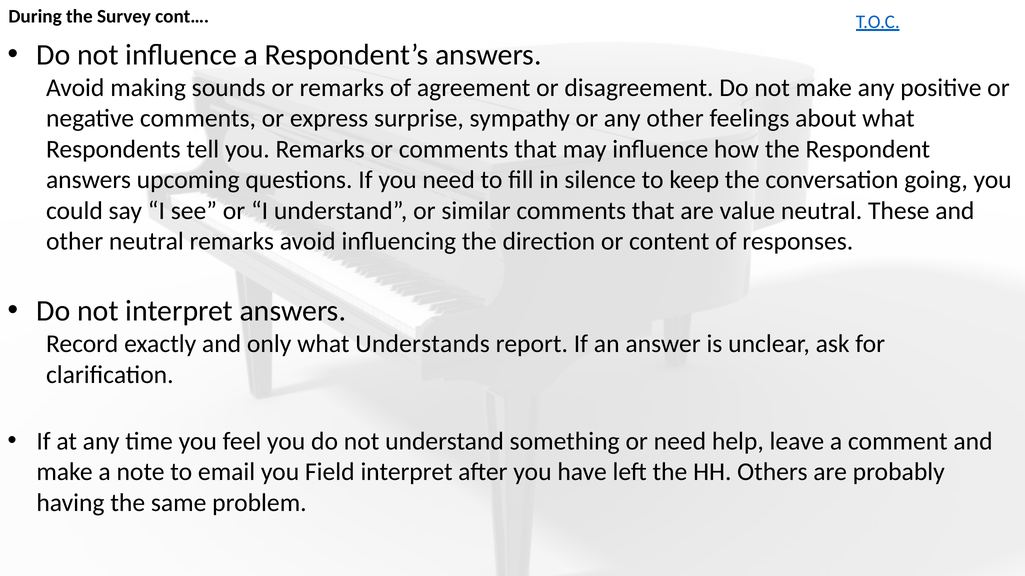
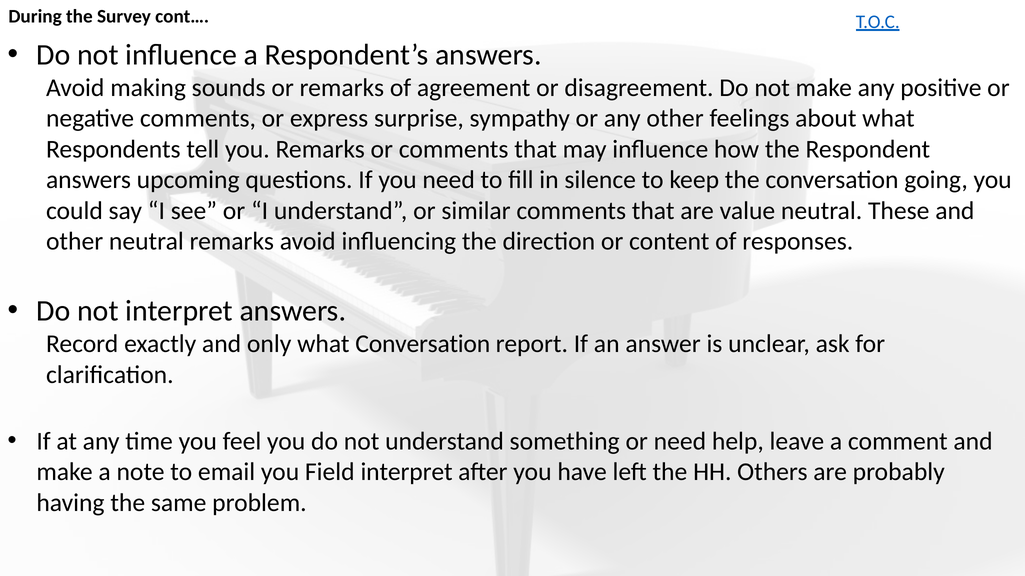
what Understands: Understands -> Conversation
